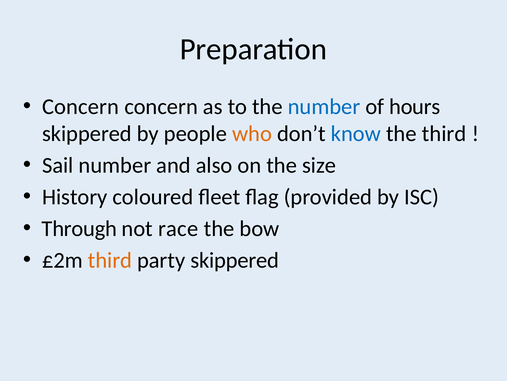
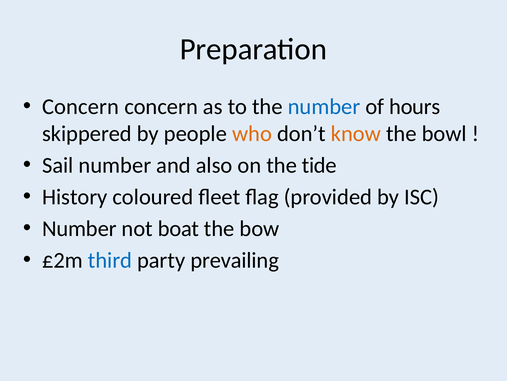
know colour: blue -> orange
the third: third -> bowl
size: size -> tide
Through at (79, 228): Through -> Number
race: race -> boat
third at (110, 260) colour: orange -> blue
party skippered: skippered -> prevailing
